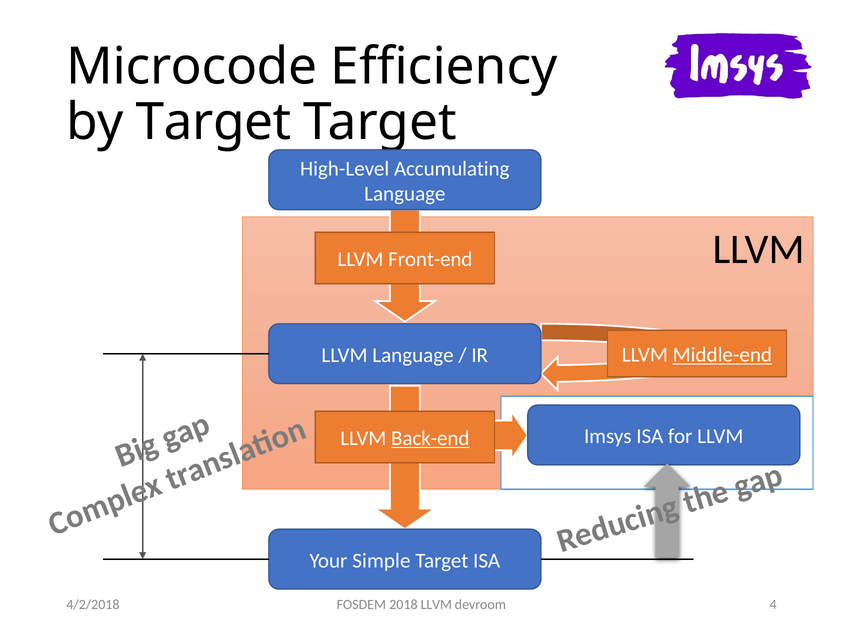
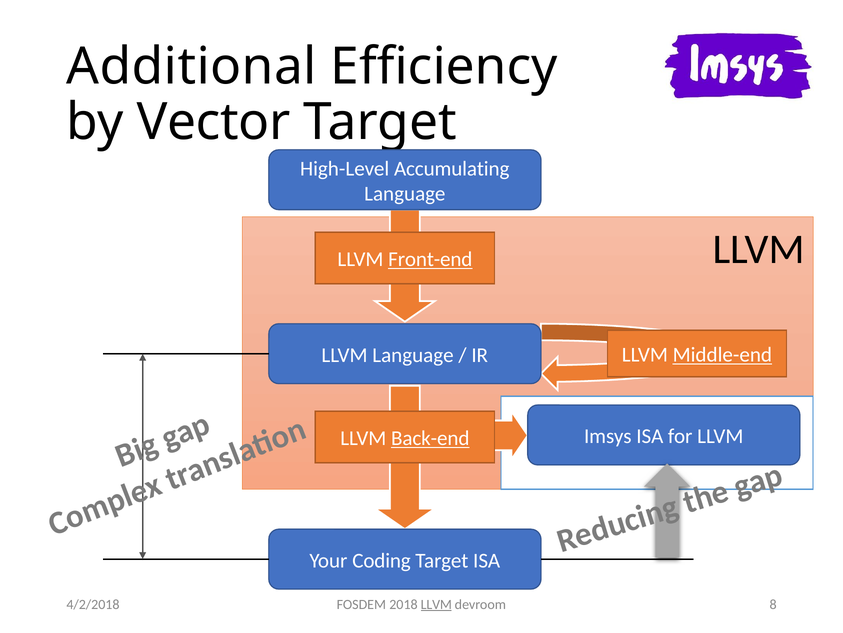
Microcode: Microcode -> Additional
by Target: Target -> Vector
Front-end underline: none -> present
Simple: Simple -> Coding
LLVM at (436, 604) underline: none -> present
4: 4 -> 8
